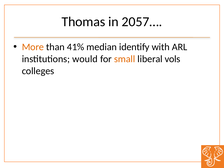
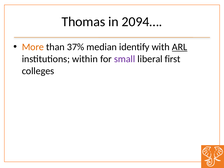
2057…: 2057… -> 2094…
41%: 41% -> 37%
ARL underline: none -> present
would: would -> within
small colour: orange -> purple
vols: vols -> first
